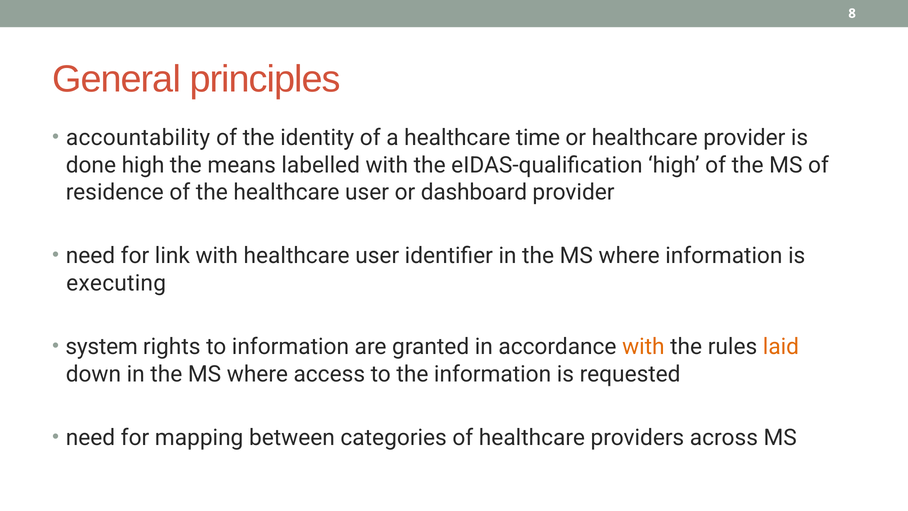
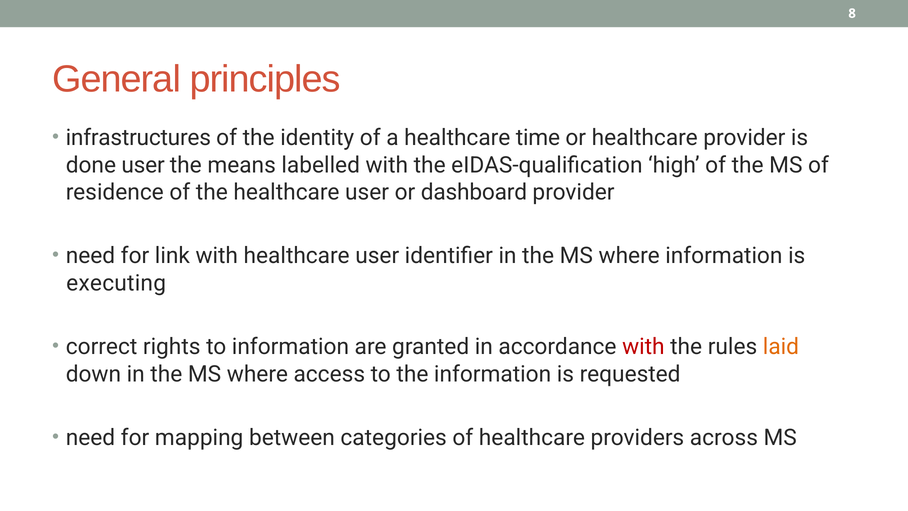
accountability: accountability -> infrastructures
done high: high -> user
system: system -> correct
with at (643, 347) colour: orange -> red
